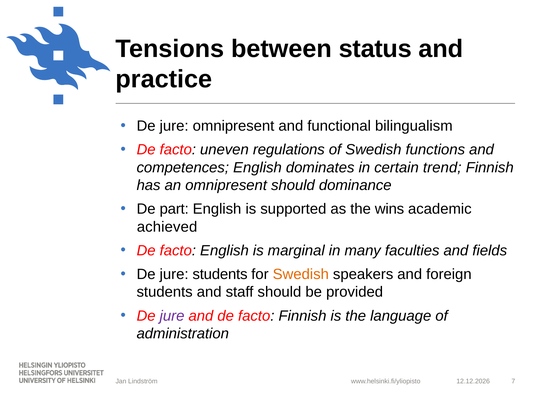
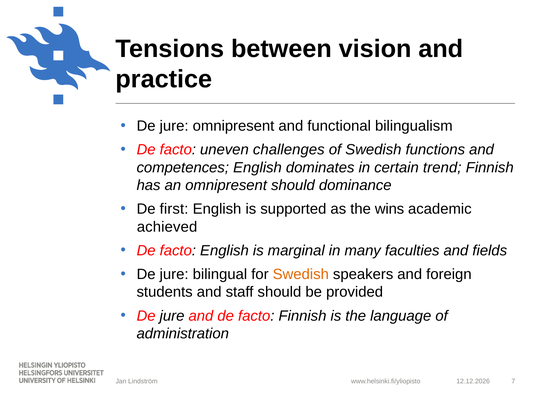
status: status -> vision
regulations: regulations -> challenges
part: part -> first
jure students: students -> bilingual
jure at (172, 316) colour: purple -> black
